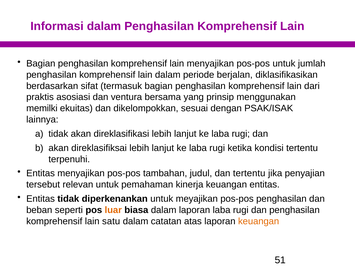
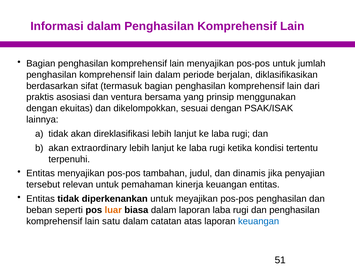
memilki at (42, 108): memilki -> dengan
direklasifiksai: direklasifiksai -> extraordinary
dan tertentu: tertentu -> dinamis
keuangan at (259, 221) colour: orange -> blue
